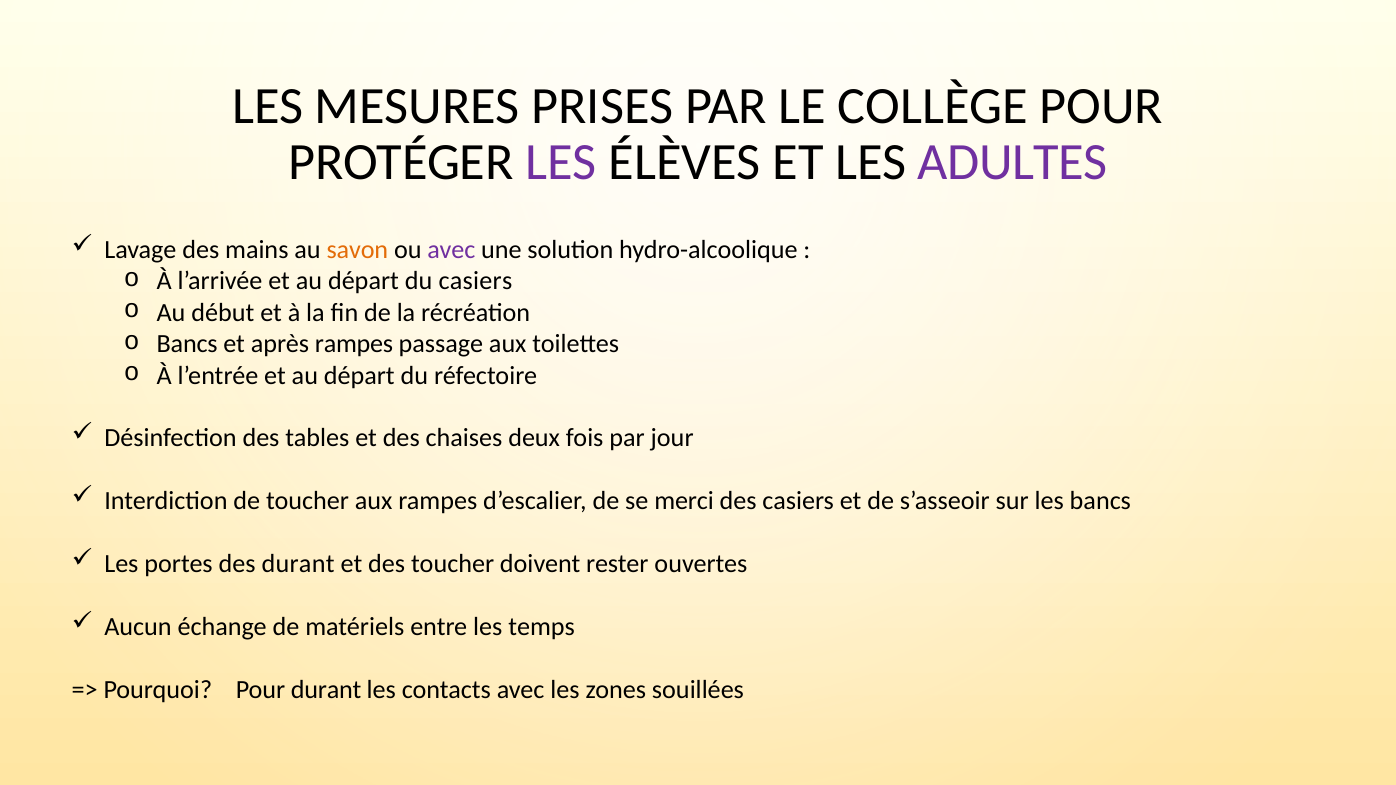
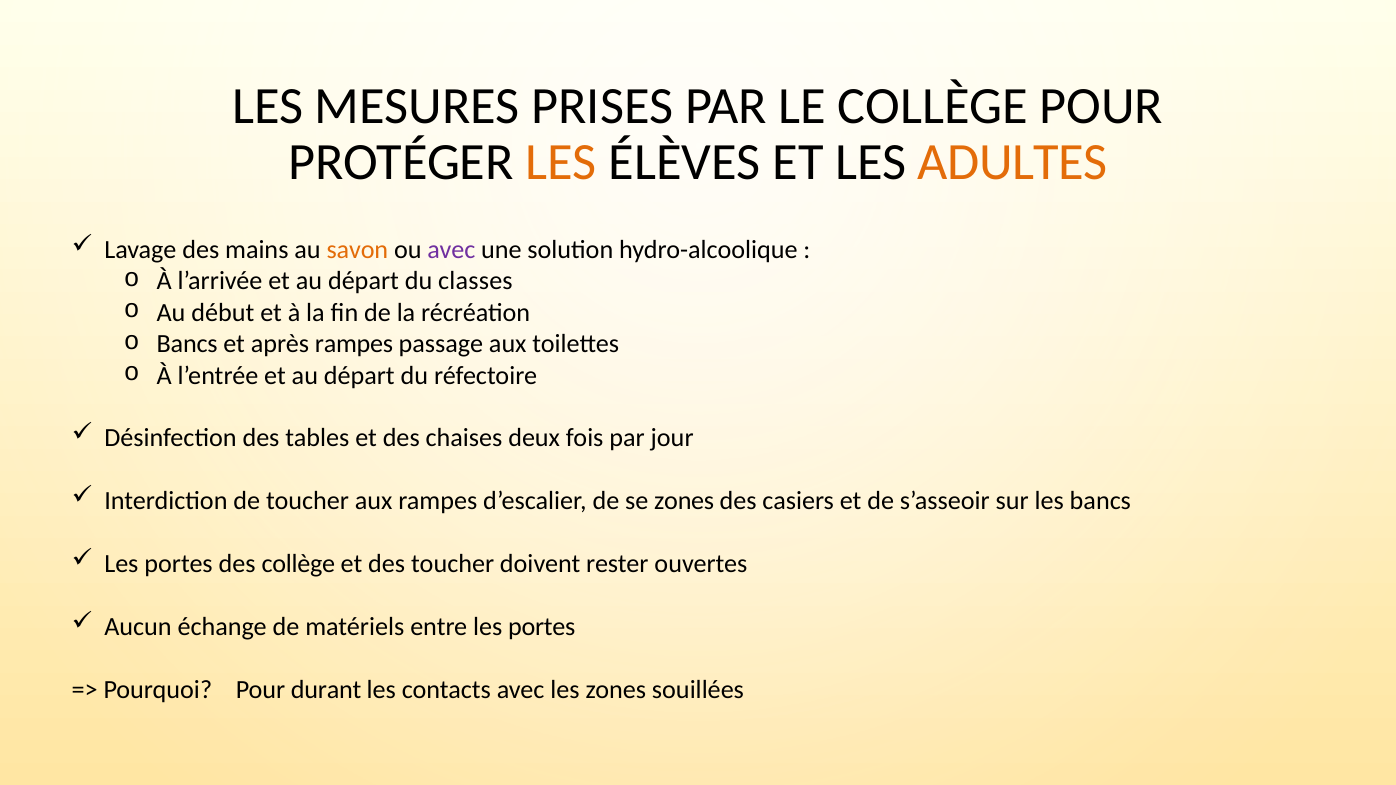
LES at (561, 163) colour: purple -> orange
ADULTES colour: purple -> orange
du casiers: casiers -> classes
se merci: merci -> zones
des durant: durant -> collège
entre les temps: temps -> portes
